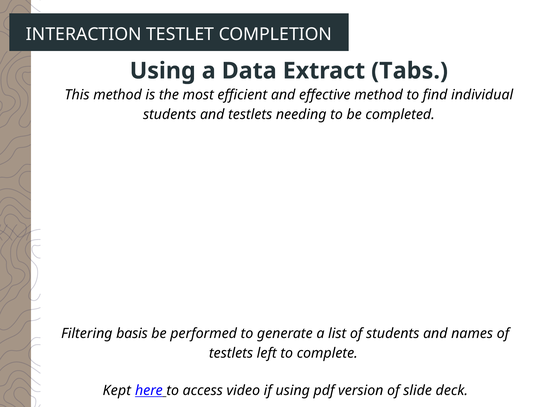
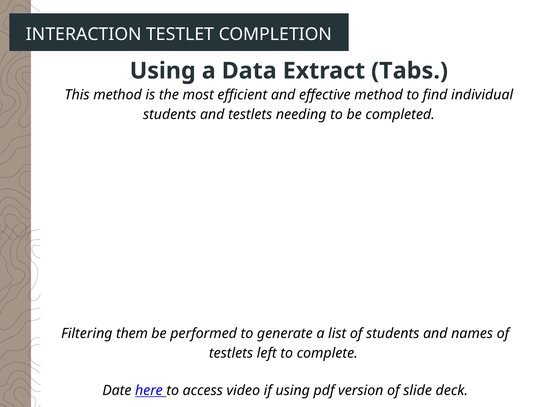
basis: basis -> them
Kept: Kept -> Date
